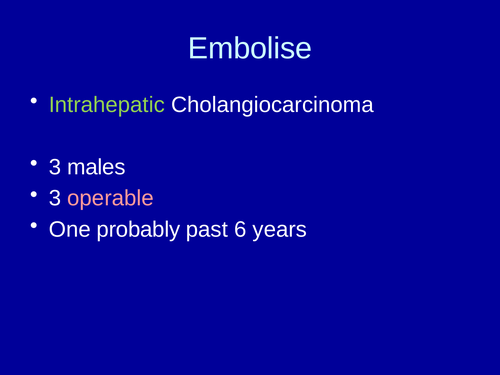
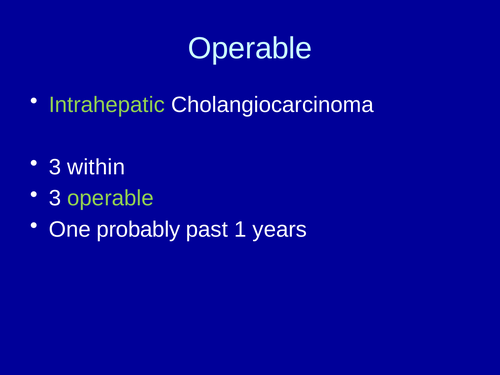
Embolise at (250, 48): Embolise -> Operable
males: males -> within
operable at (111, 198) colour: pink -> light green
6: 6 -> 1
